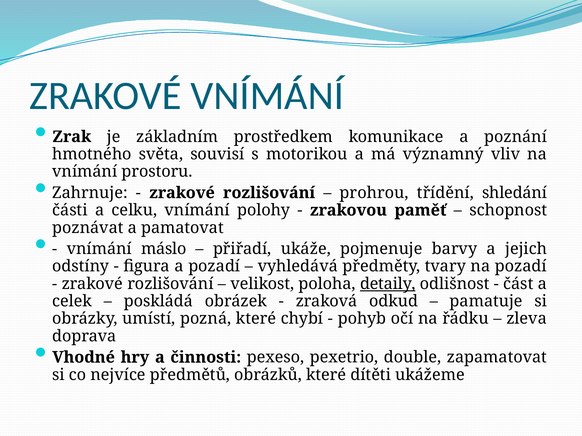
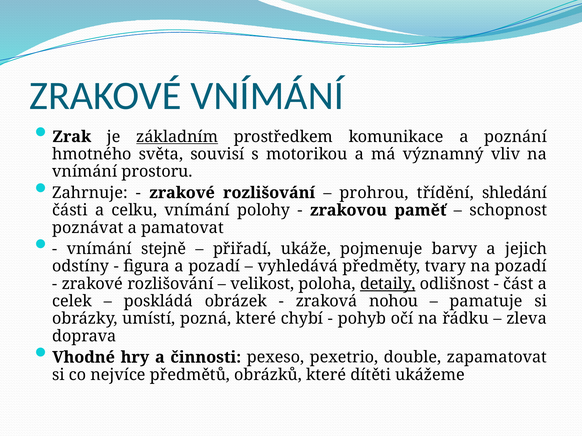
základním underline: none -> present
máslo: máslo -> stejně
odkud: odkud -> nohou
